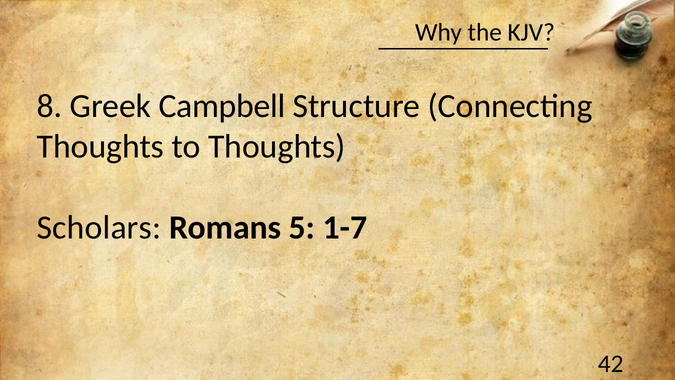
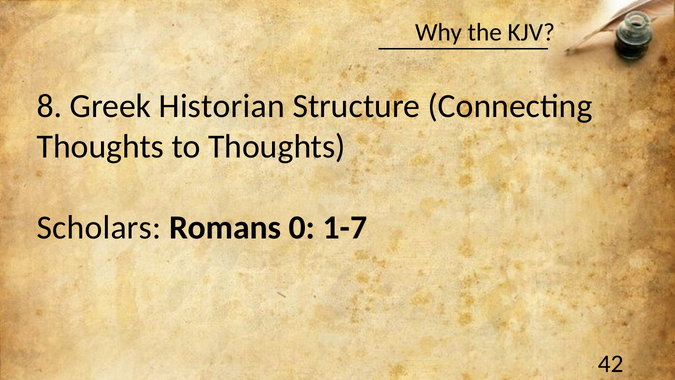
Campbell: Campbell -> Historian
5: 5 -> 0
